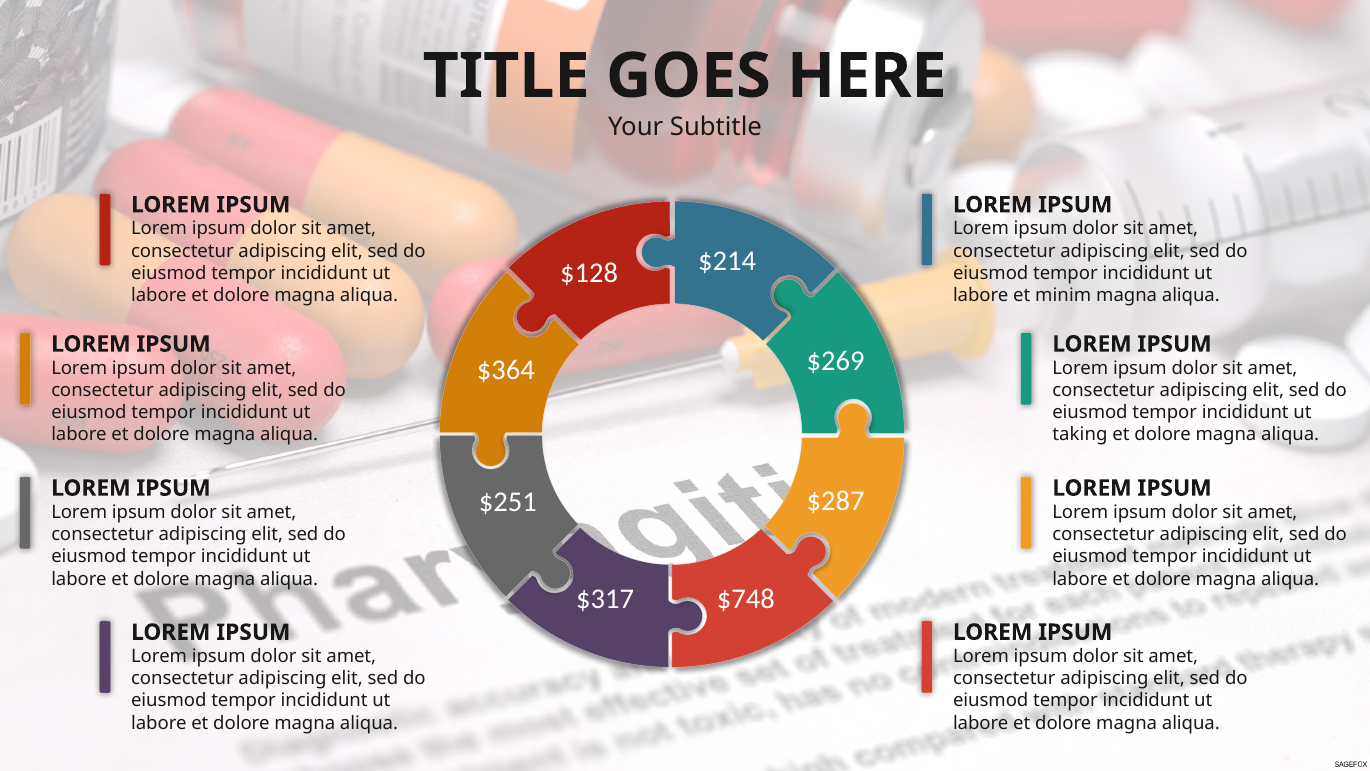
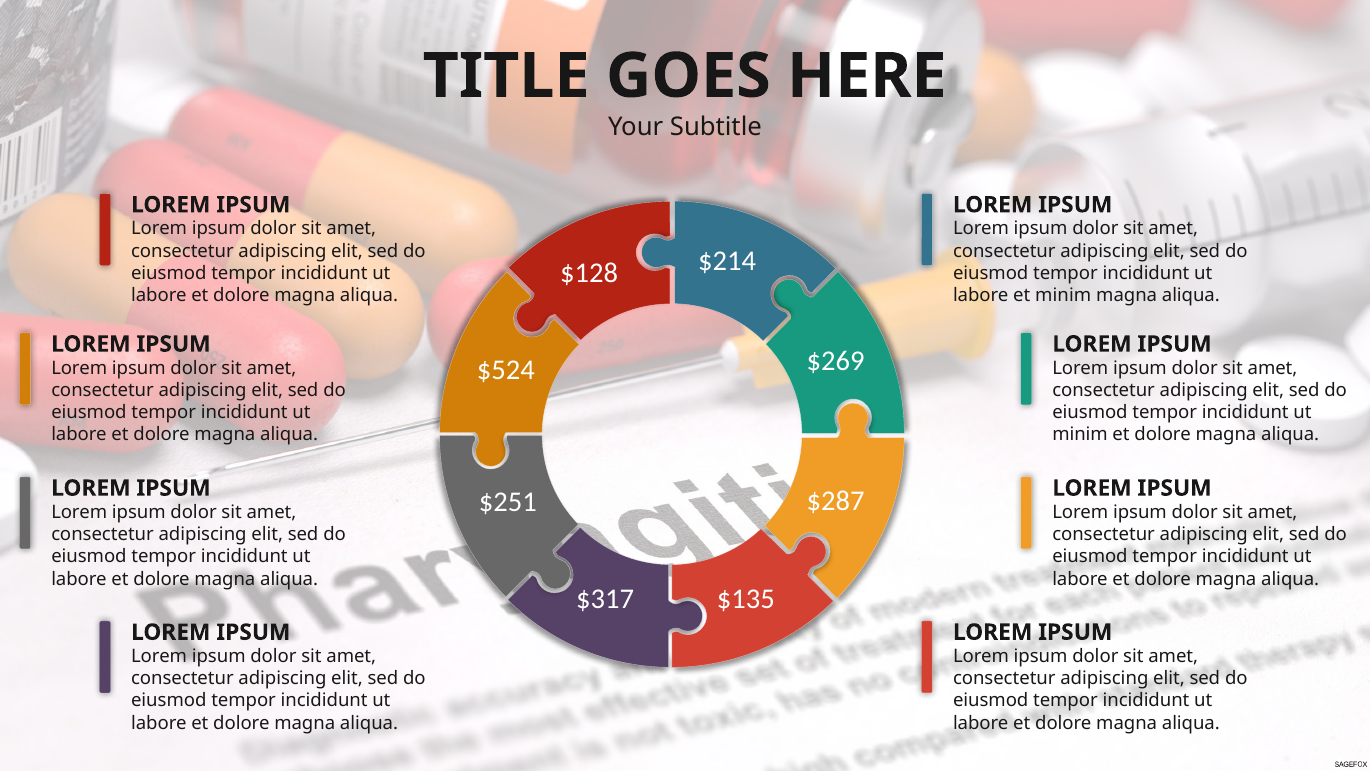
$364: $364 -> $524
taking at (1080, 435): taking -> minim
$748: $748 -> $135
